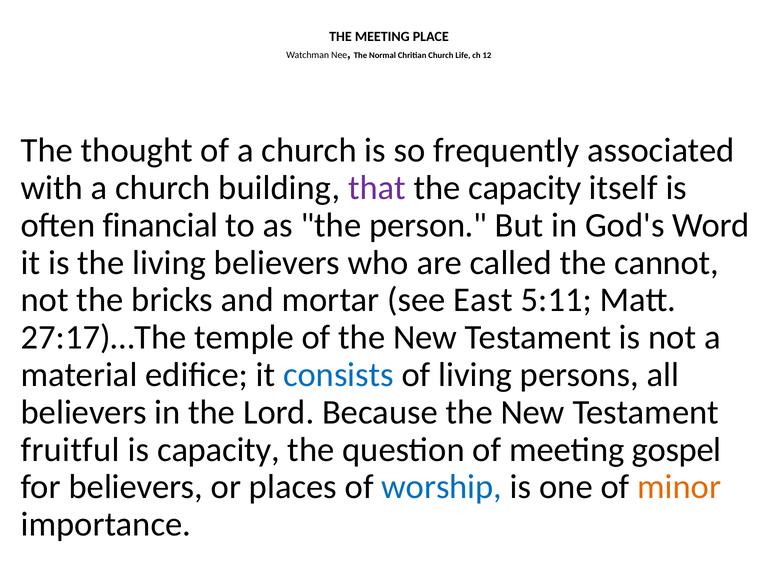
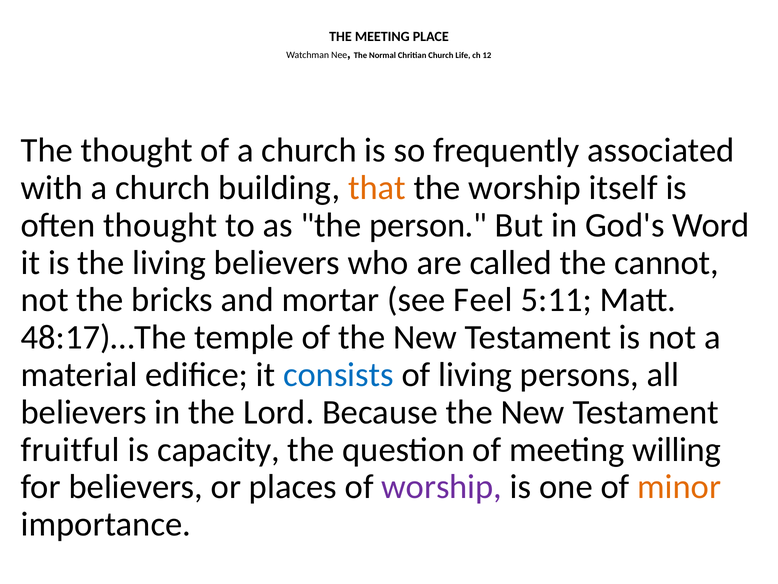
that colour: purple -> orange
the capacity: capacity -> worship
often financial: financial -> thought
East: East -> Feel
27:17)…The: 27:17)…The -> 48:17)…The
gospel: gospel -> willing
worship at (442, 487) colour: blue -> purple
